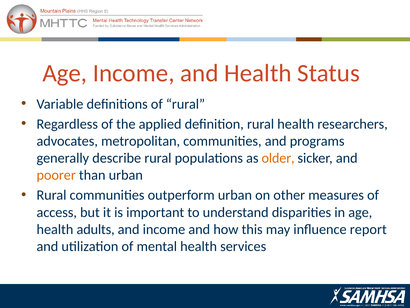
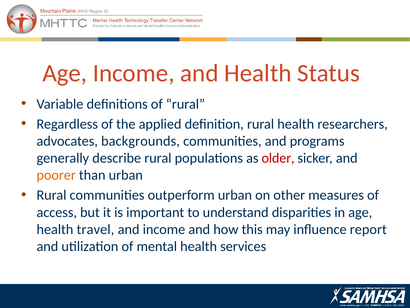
metropolitan: metropolitan -> backgrounds
older colour: orange -> red
adults: adults -> travel
